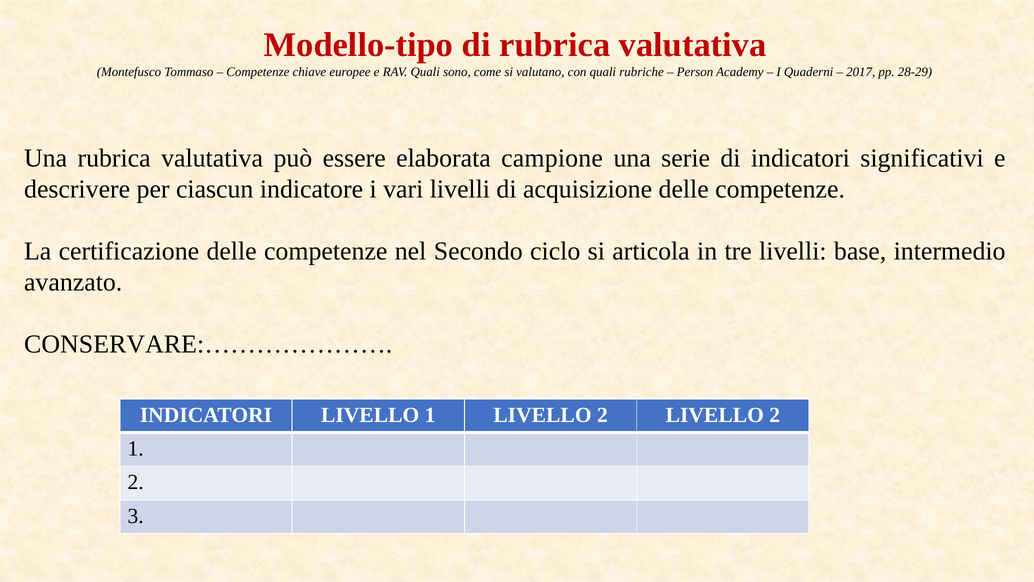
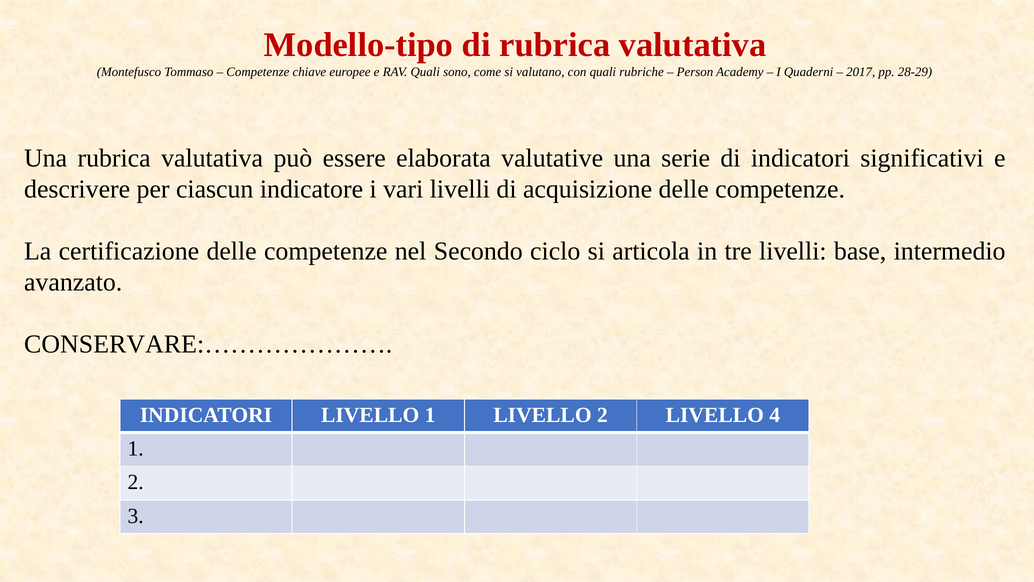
campione: campione -> valutative
2 LIVELLO 2: 2 -> 4
